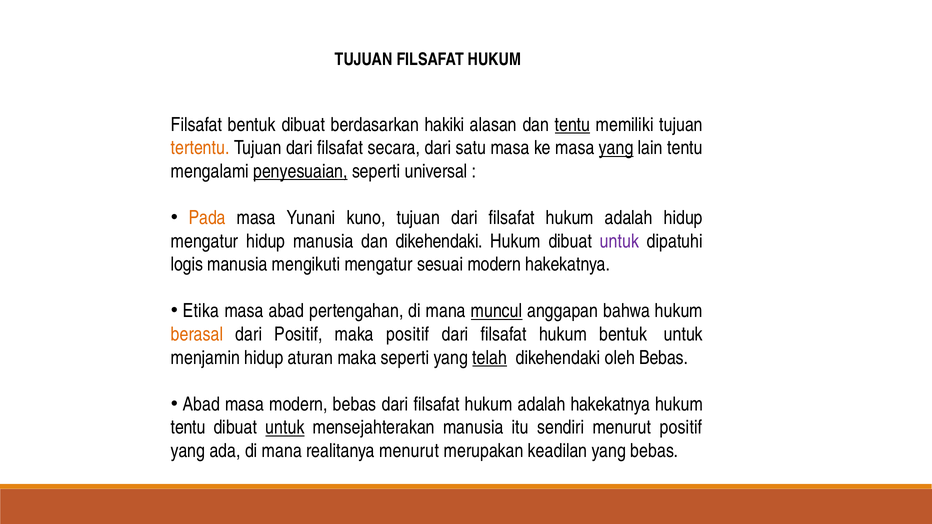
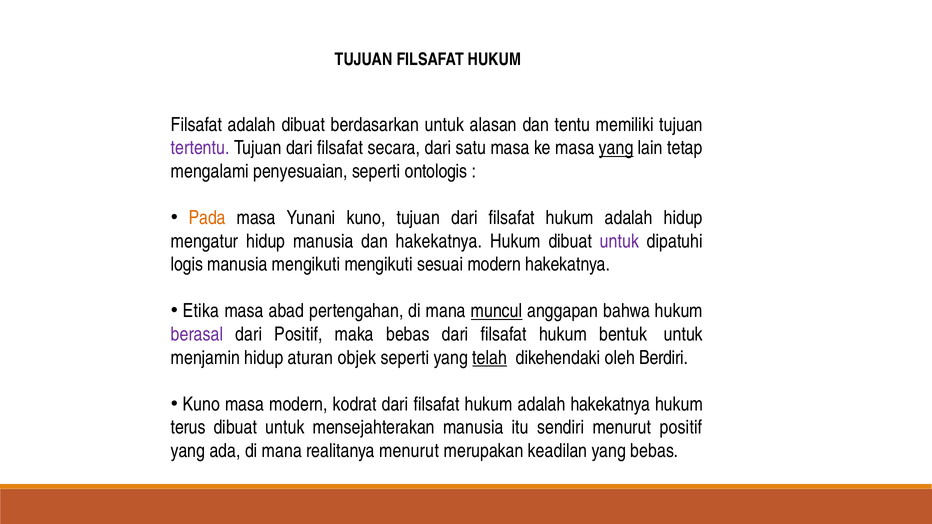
Filsafat bentuk: bentuk -> adalah
berdasarkan hakiki: hakiki -> untuk
tentu at (573, 125) underline: present -> none
tertentu colour: orange -> purple
lain tentu: tentu -> tetap
penyesuaian underline: present -> none
universal: universal -> ontologis
dan dikehendaki: dikehendaki -> hakekatnya
mengikuti mengatur: mengatur -> mengikuti
berasal colour: orange -> purple
maka positif: positif -> bebas
aturan maka: maka -> objek
oleh Bebas: Bebas -> Berdiri
Abad at (201, 404): Abad -> Kuno
modern bebas: bebas -> kodrat
tentu at (188, 428): tentu -> terus
untuk at (285, 428) underline: present -> none
